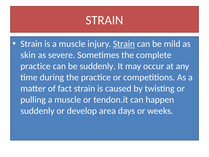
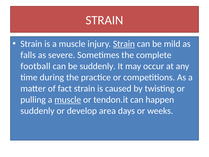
skin: skin -> falls
practice at (36, 66): practice -> football
muscle at (68, 100) underline: none -> present
